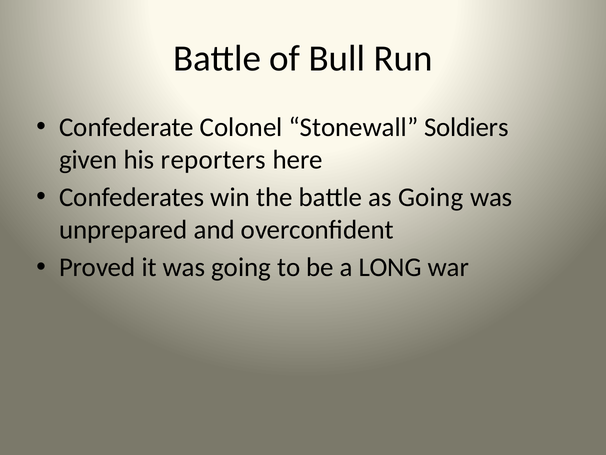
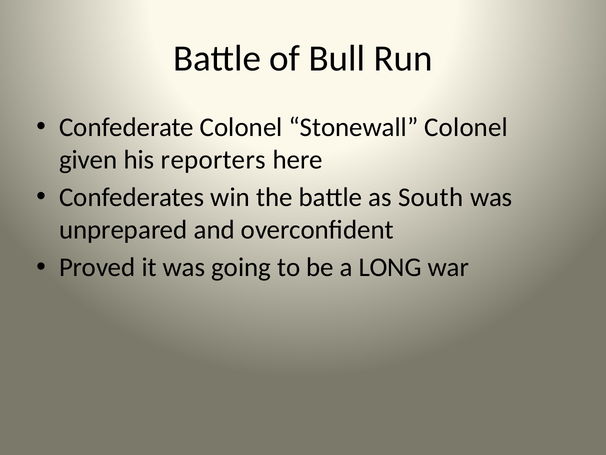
Stonewall Soldiers: Soldiers -> Colonel
as Going: Going -> South
